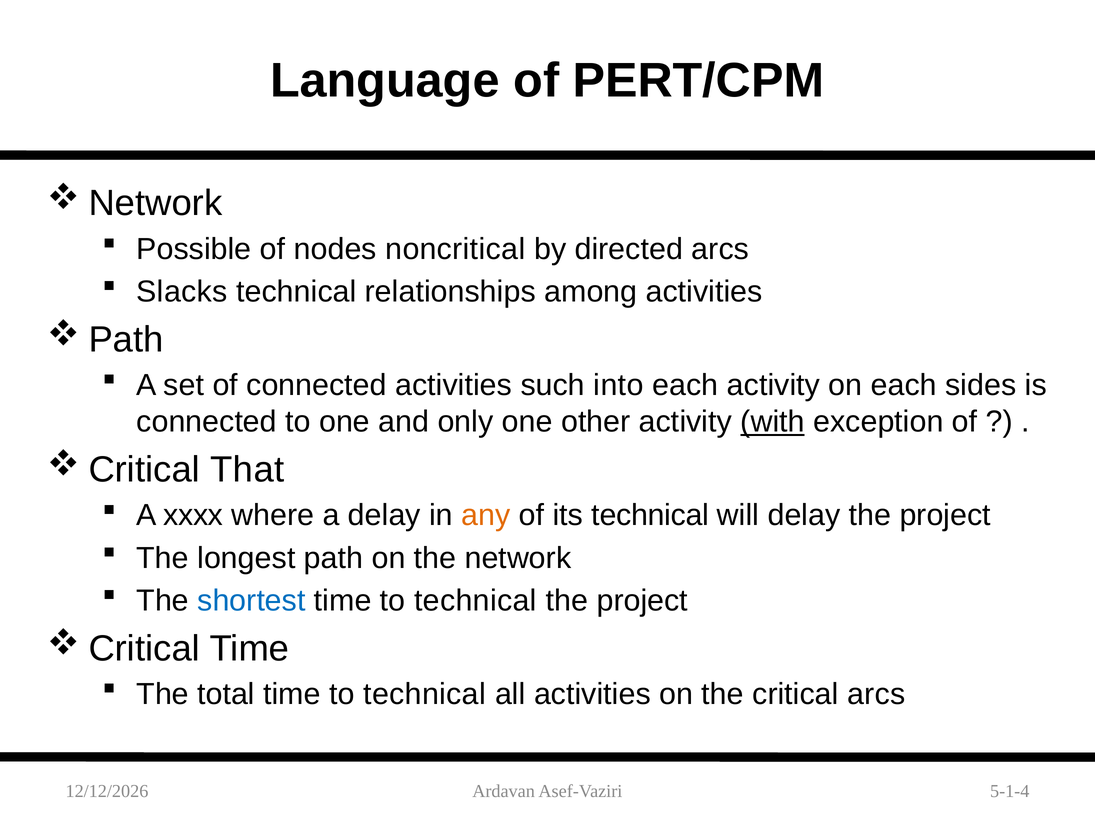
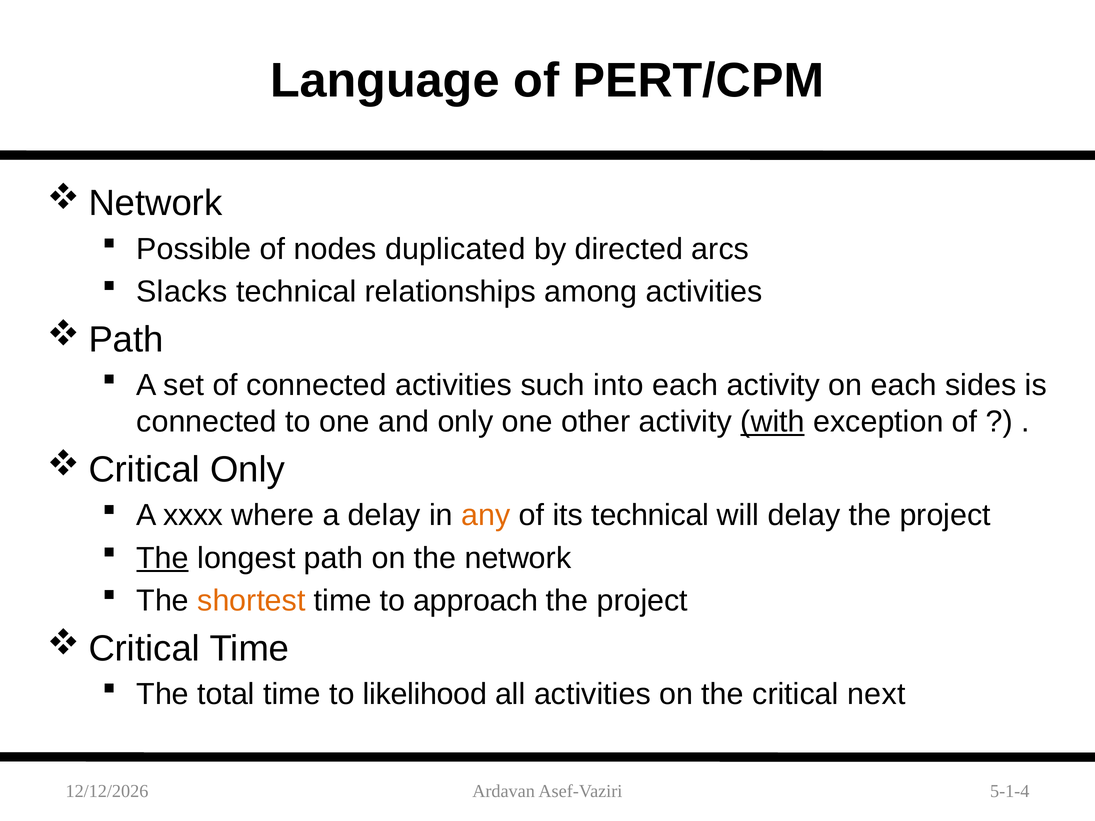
noncritical: noncritical -> duplicated
That at (247, 470): That -> Only
The at (163, 558) underline: none -> present
shortest colour: blue -> orange
technical at (475, 601): technical -> approach
total time to technical: technical -> likelihood
critical arcs: arcs -> next
